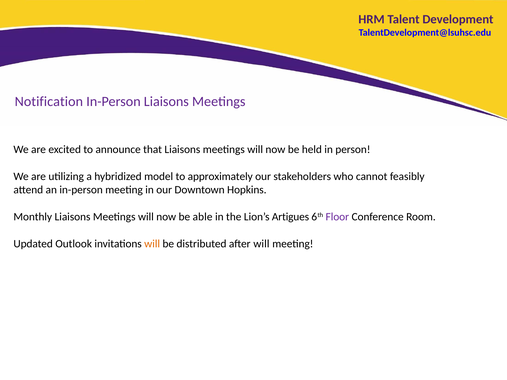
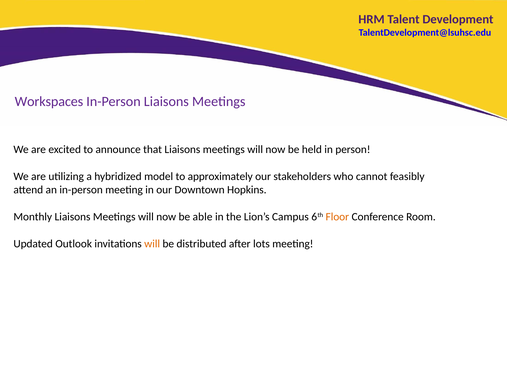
Notification: Notification -> Workspaces
Artigues: Artigues -> Campus
Floor colour: purple -> orange
after will: will -> lots
